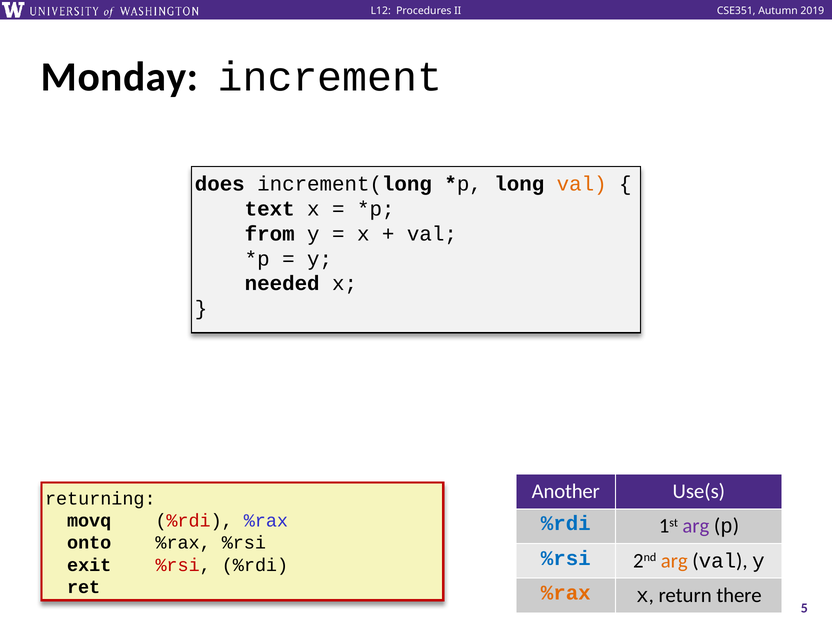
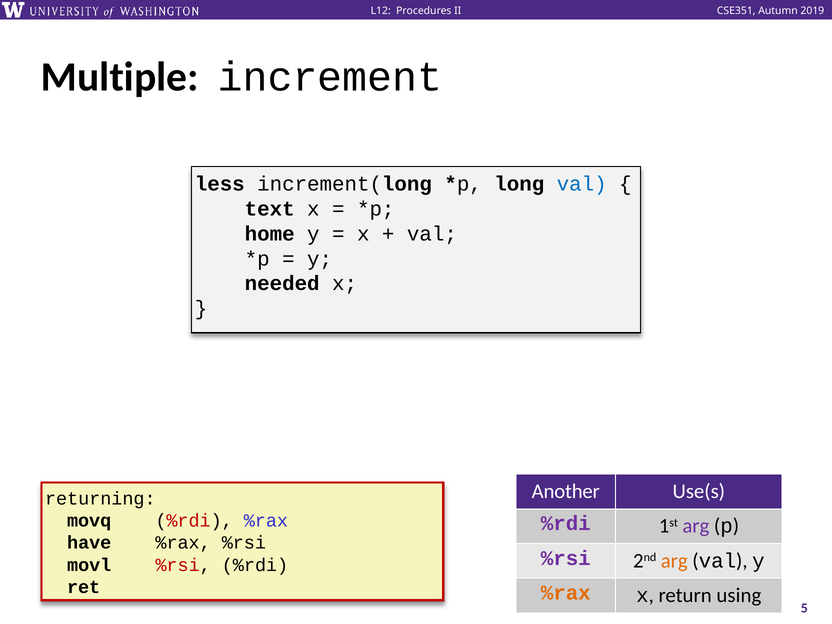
Monday: Monday -> Multiple
does: does -> less
val at (582, 184) colour: orange -> blue
from: from -> home
%rdi at (566, 524) colour: blue -> purple
onto: onto -> have
%rsi at (566, 558) colour: blue -> purple
exit: exit -> movl
there: there -> using
